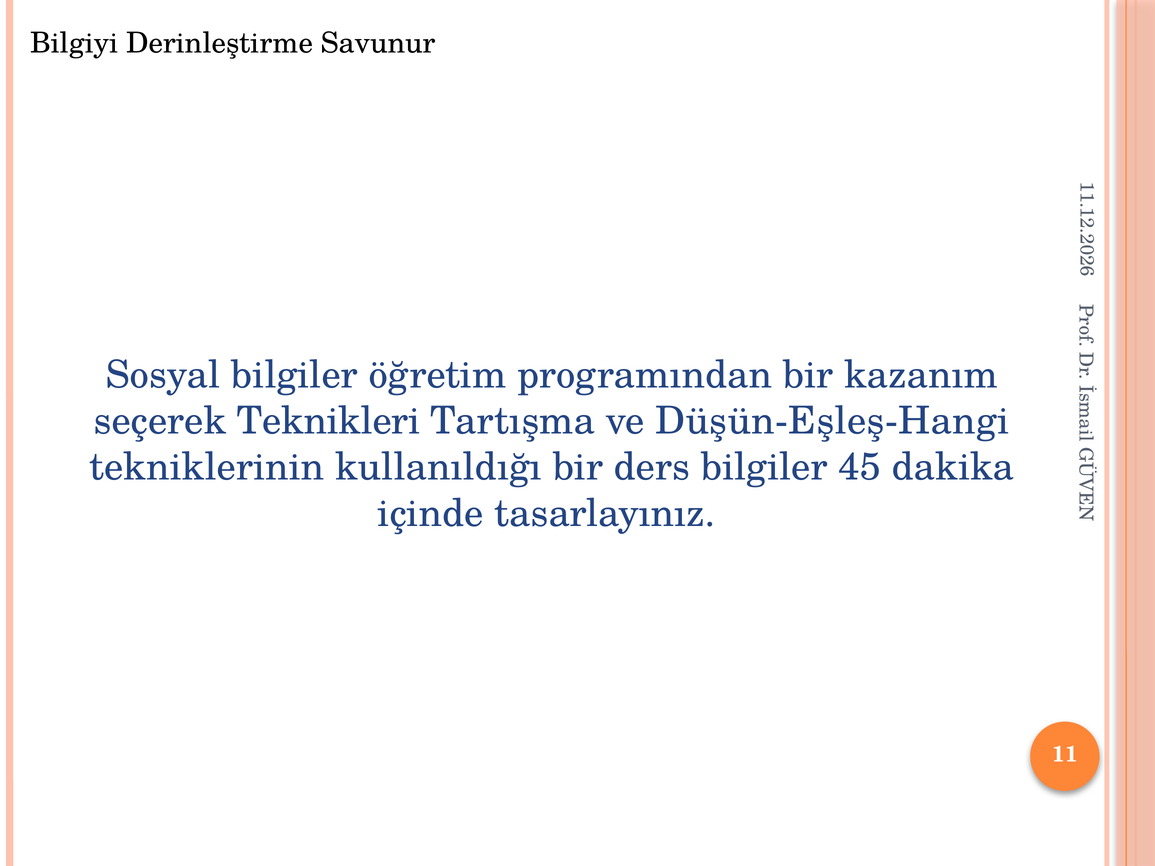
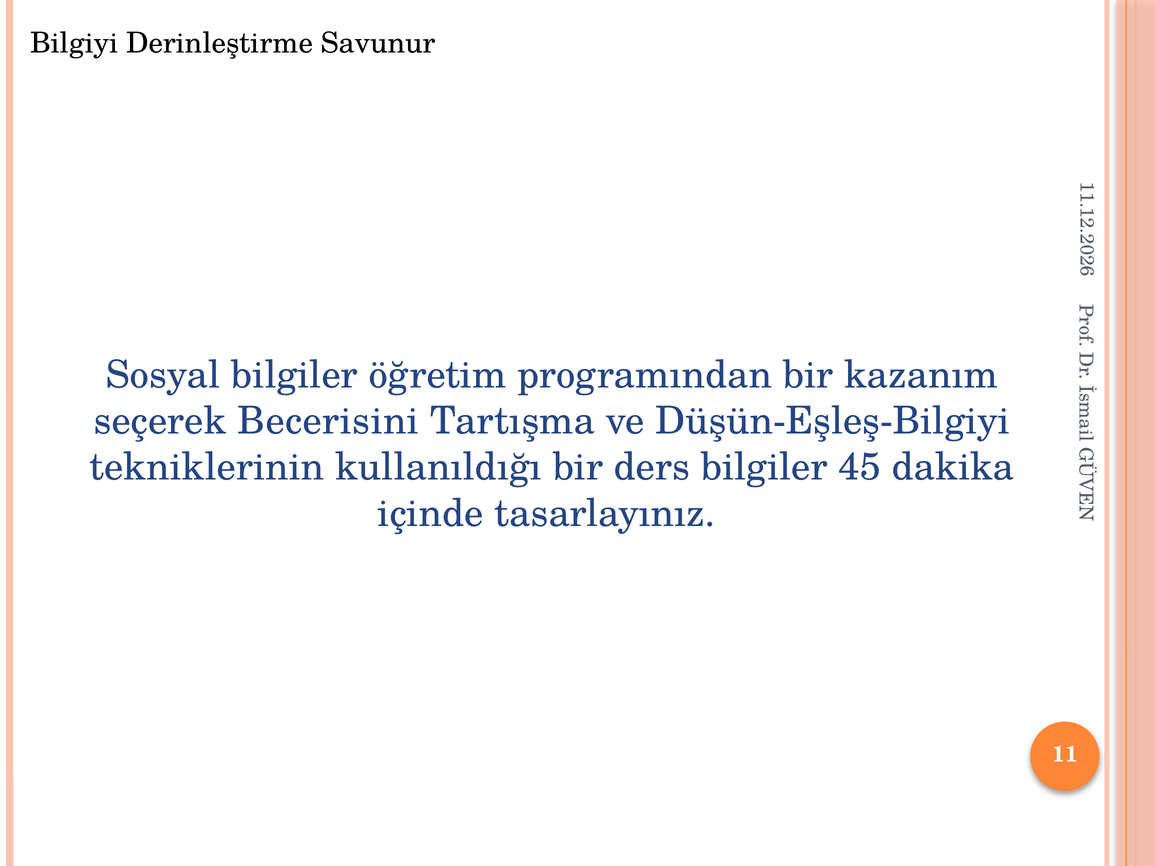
Teknikleri: Teknikleri -> Becerisini
Düşün-Eşleş-Hangi: Düşün-Eşleş-Hangi -> Düşün-Eşleş-Bilgiyi
